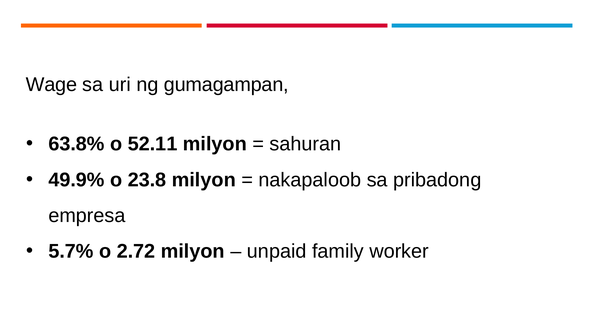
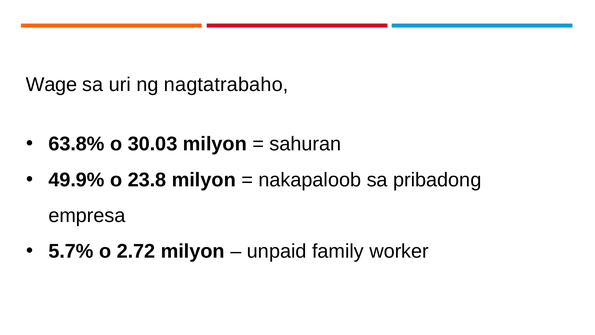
gumagampan: gumagampan -> nagtatrabaho
52.11: 52.11 -> 30.03
